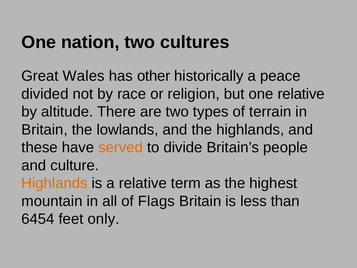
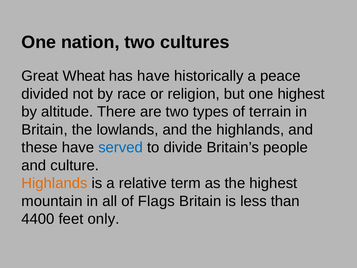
Wales: Wales -> Wheat
has other: other -> have
one relative: relative -> highest
served colour: orange -> blue
6454: 6454 -> 4400
